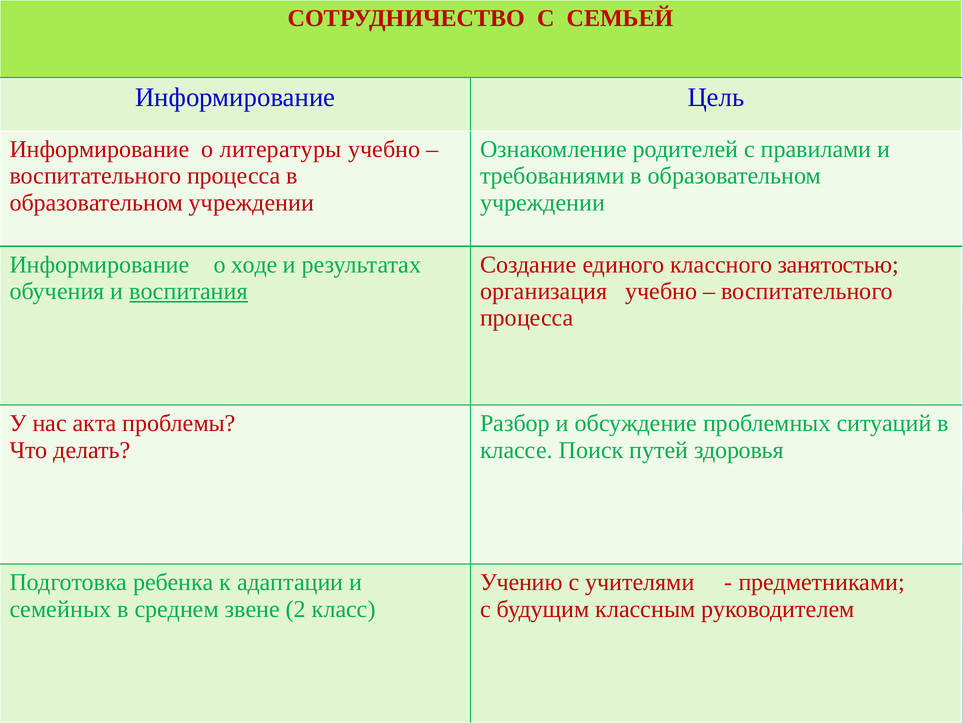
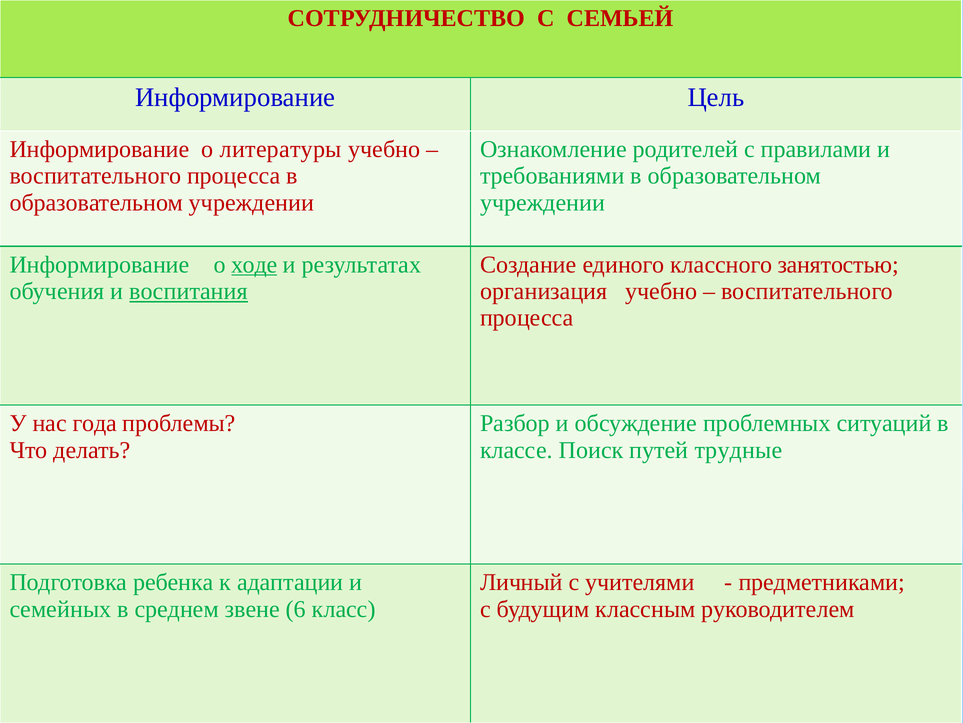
ходе underline: none -> present
акта: акта -> года
здоровья: здоровья -> трудные
Учению: Учению -> Личный
2: 2 -> 6
